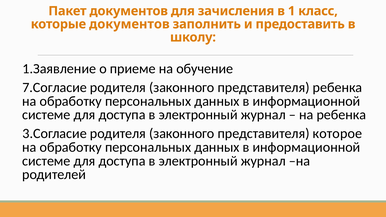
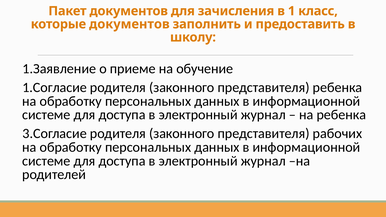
7.Согласие: 7.Согласие -> 1.Согласие
которое: которое -> рабочих
